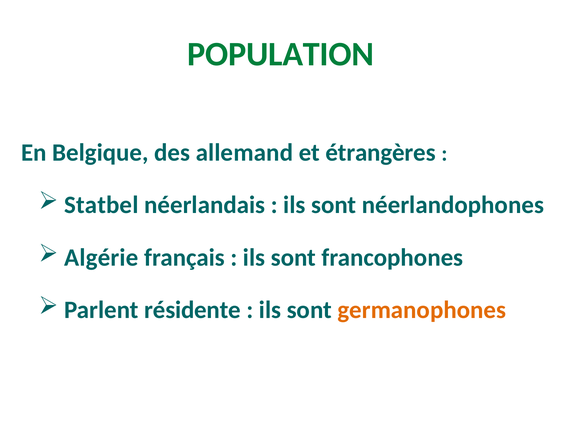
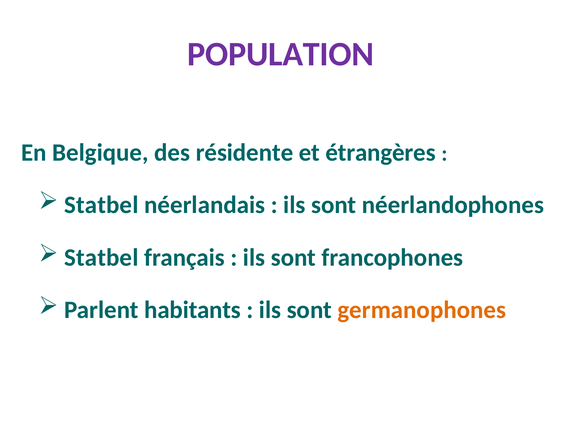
POPULATION colour: green -> purple
allemand: allemand -> résidente
Algérie at (101, 257): Algérie -> Statbel
résidente: résidente -> habitants
